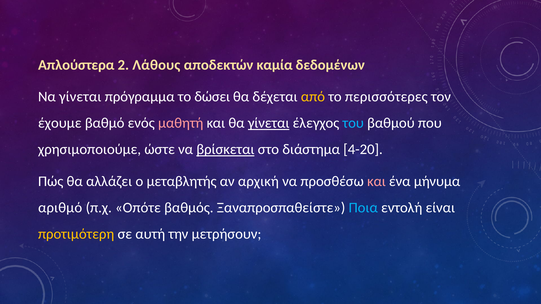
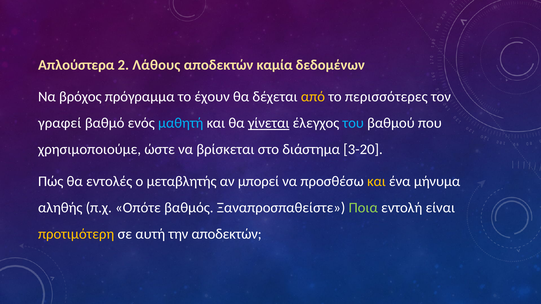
Να γίνεται: γίνεται -> βρόχος
δώσει: δώσει -> έχουν
έχουμε: έχουμε -> γραφεί
μαθητή colour: pink -> light blue
βρίσκεται underline: present -> none
4-20: 4-20 -> 3-20
αλλάζει: αλλάζει -> εντολές
αρχική: αρχική -> μπορεί
και at (376, 182) colour: pink -> yellow
αριθμό: αριθμό -> αληθής
Ποια colour: light blue -> light green
την μετρήσουν: μετρήσουν -> αποδεκτών
